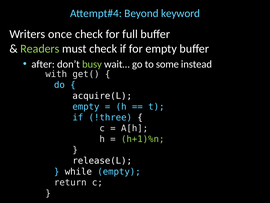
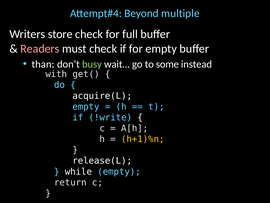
keyword: keyword -> multiple
once: once -> store
Readers colour: light green -> pink
after: after -> than
!three: !three -> !write
h+1)%n colour: light green -> yellow
